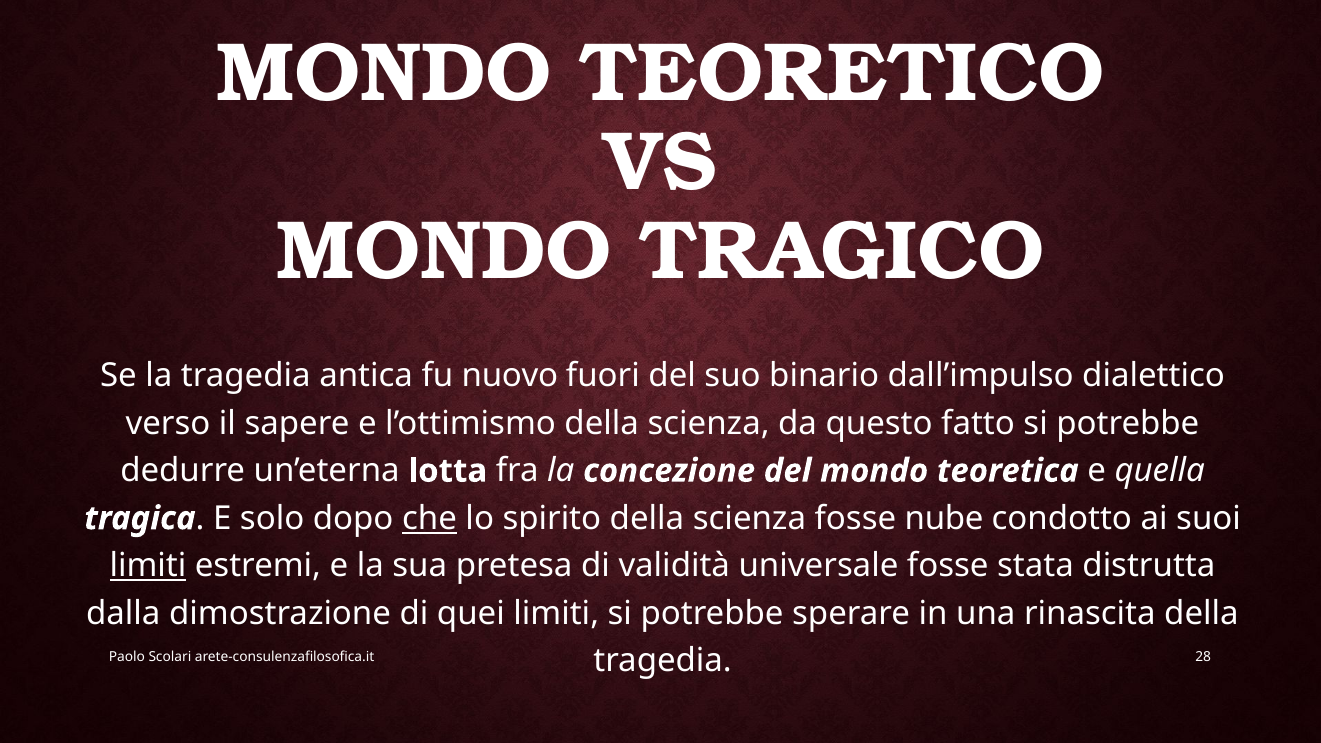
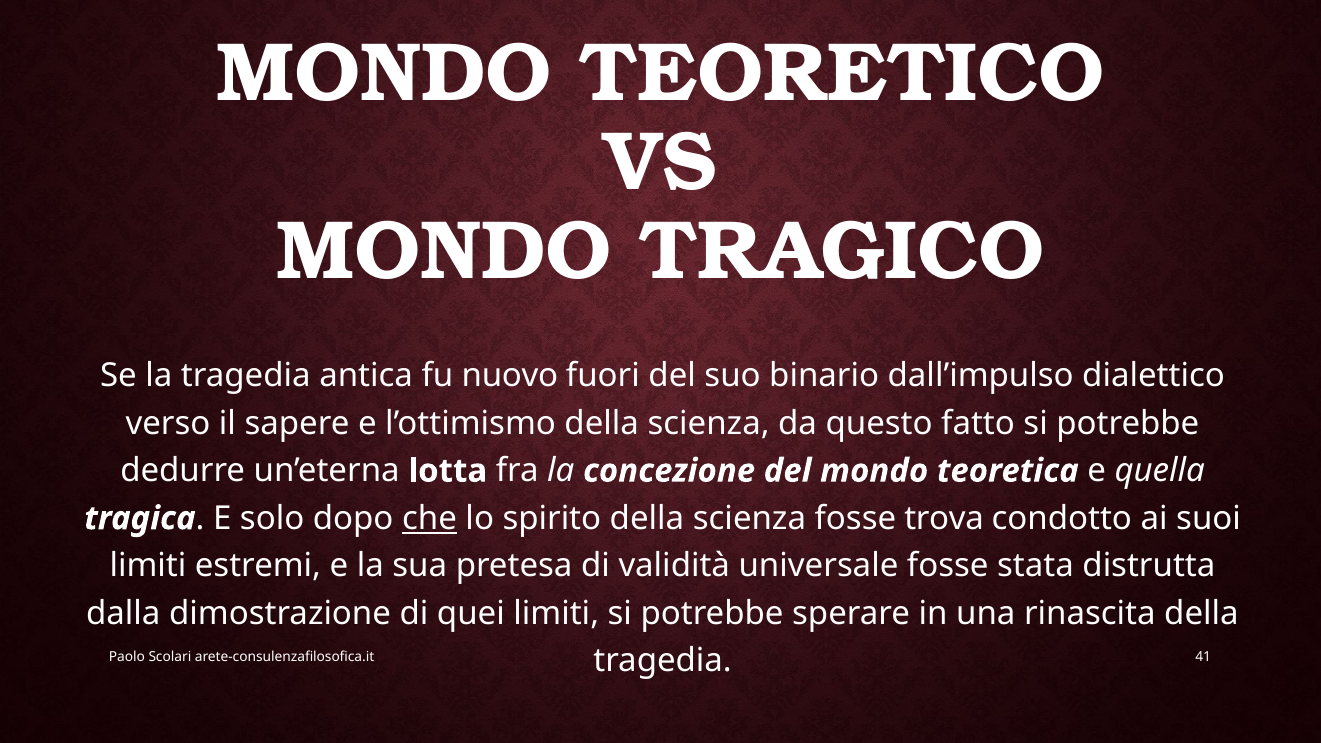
nube: nube -> trova
limiti at (148, 566) underline: present -> none
28: 28 -> 41
